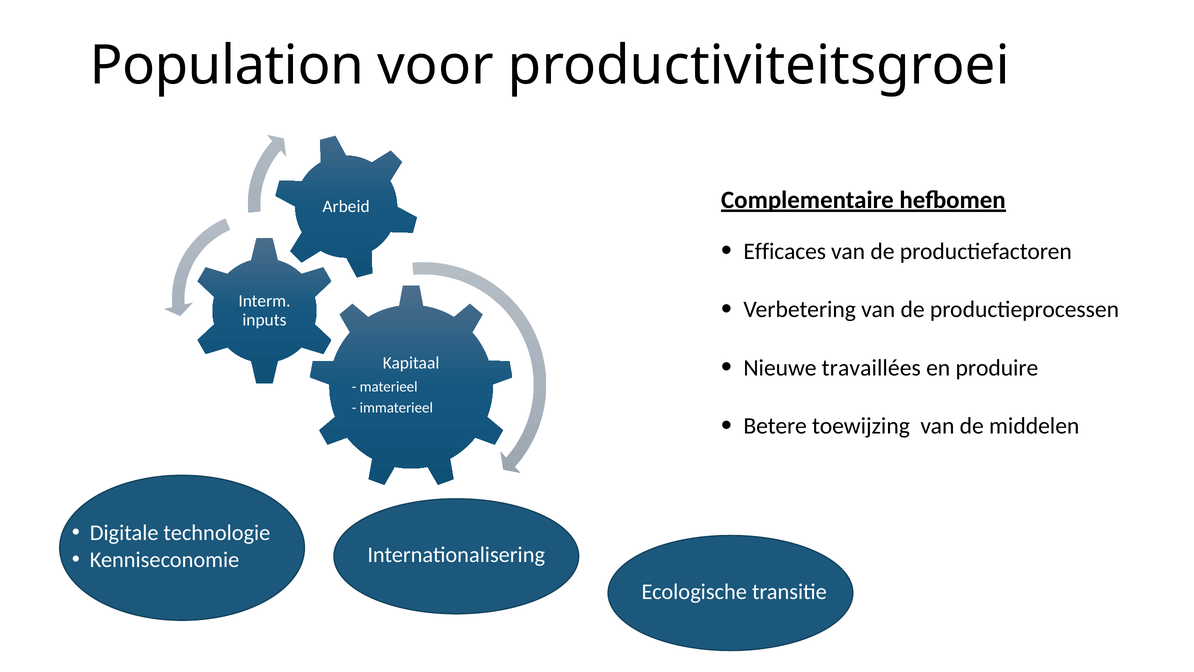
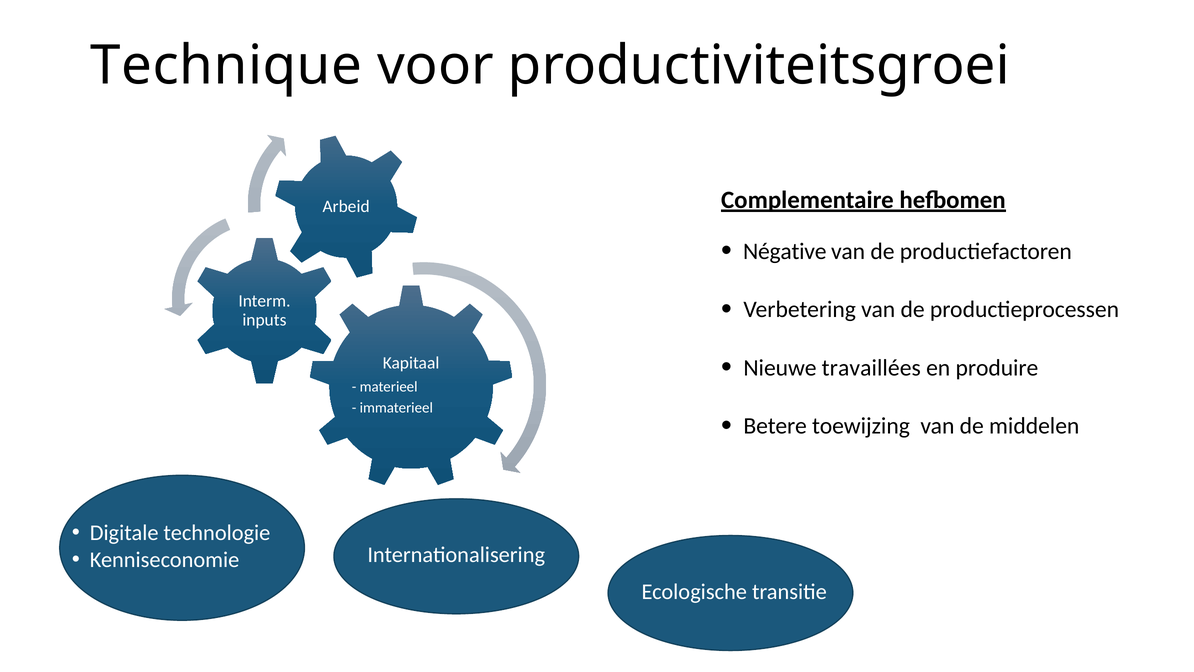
Population: Population -> Technique
Efficaces: Efficaces -> Négative
